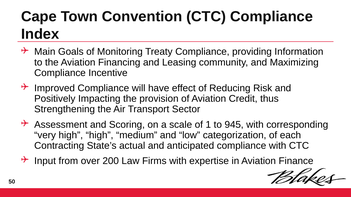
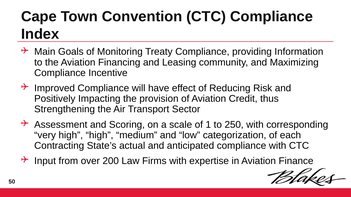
945: 945 -> 250
